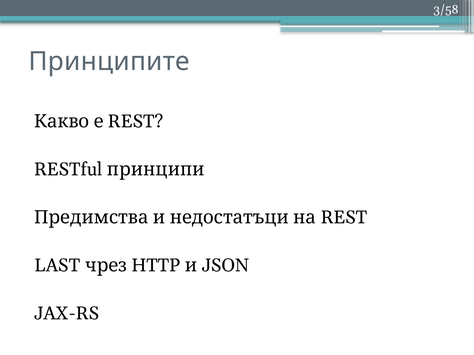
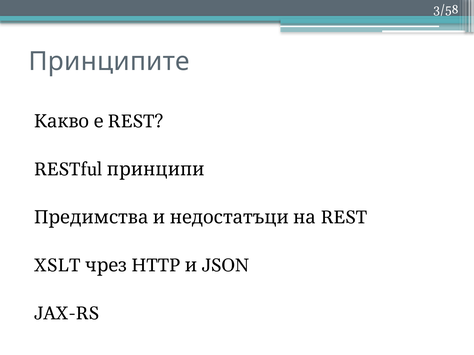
LAST: LAST -> XSLT
